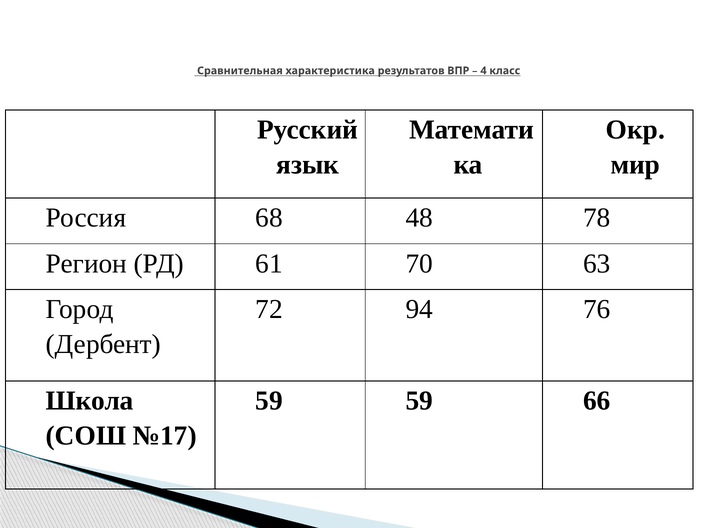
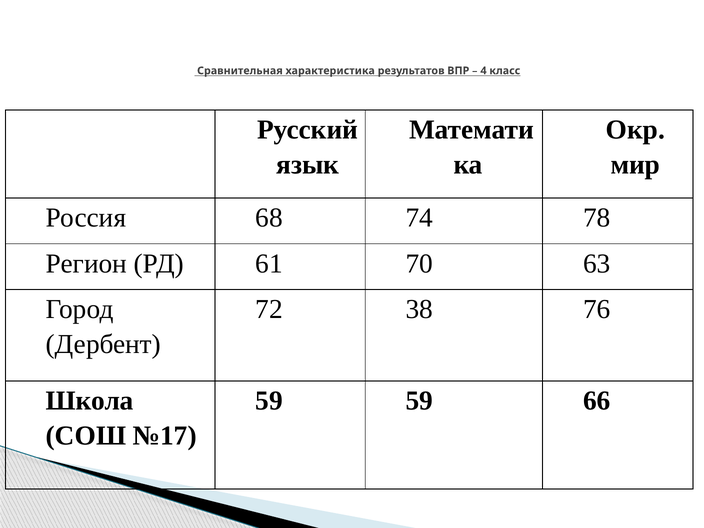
48: 48 -> 74
94: 94 -> 38
